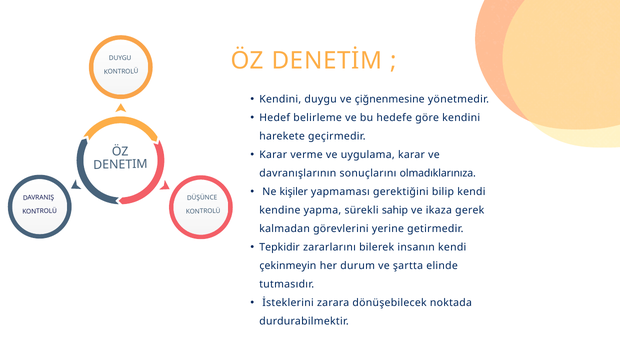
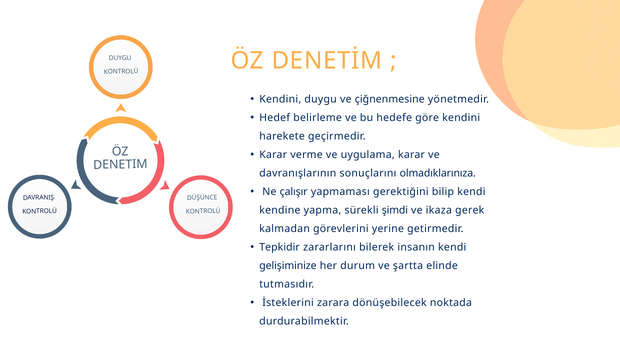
kişiler: kişiler -> çalışır
sahip: sahip -> şimdi
çekinmeyin: çekinmeyin -> gelişiminize
